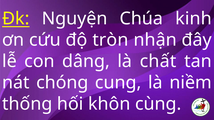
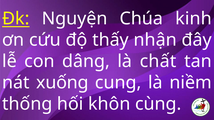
tròn: tròn -> thấy
chóng: chóng -> xuống
